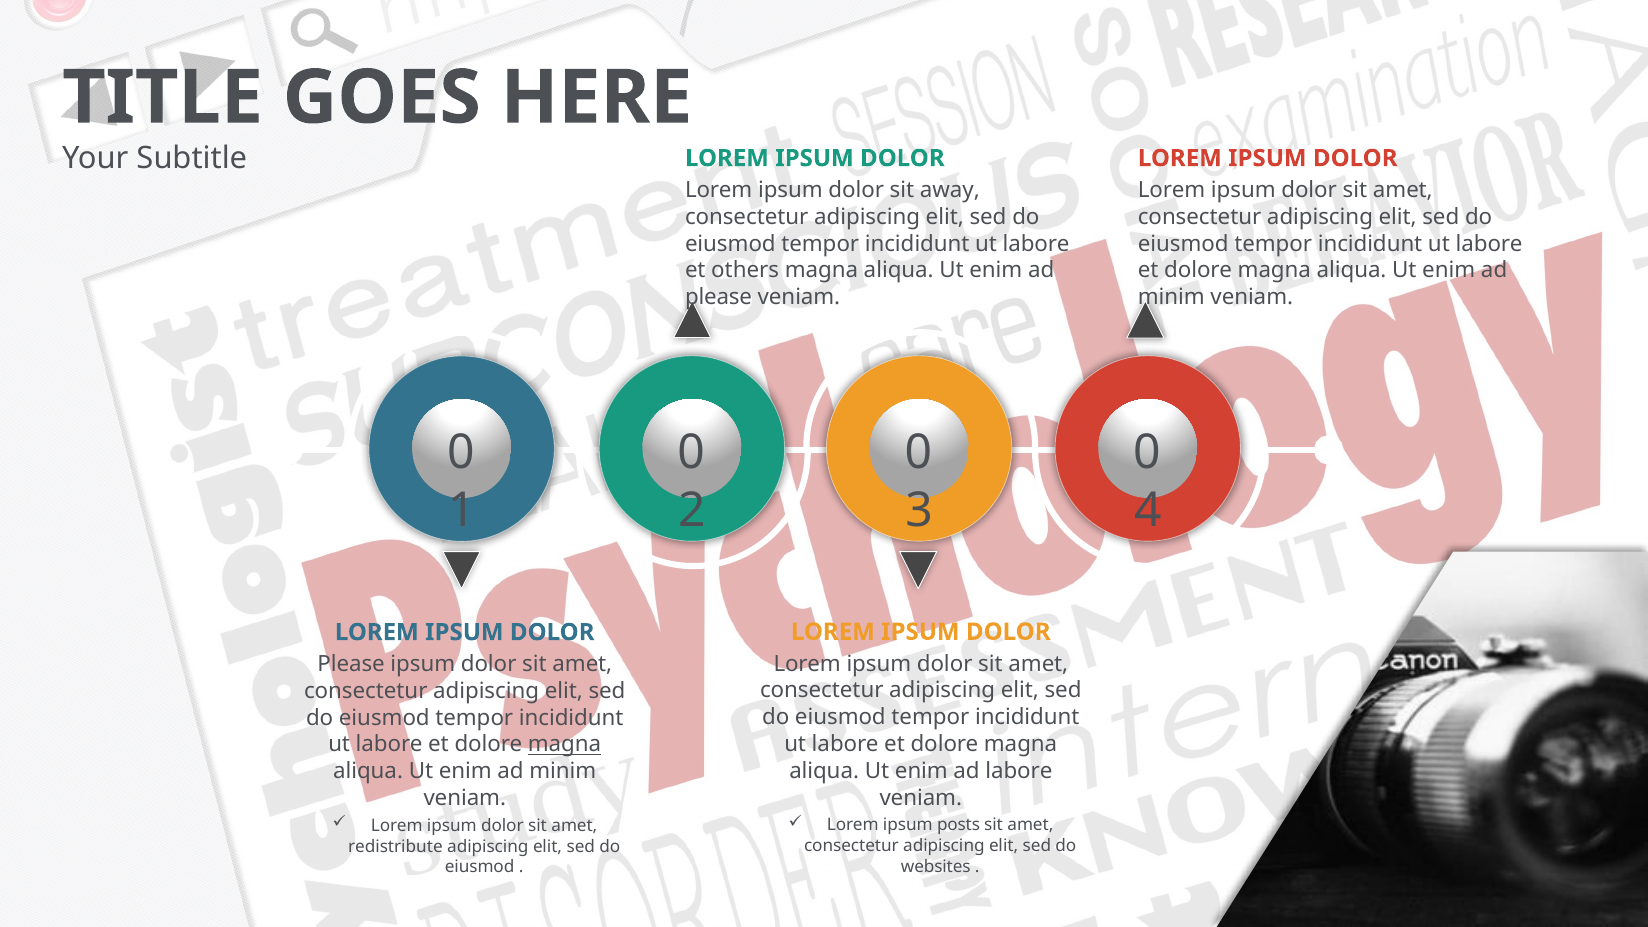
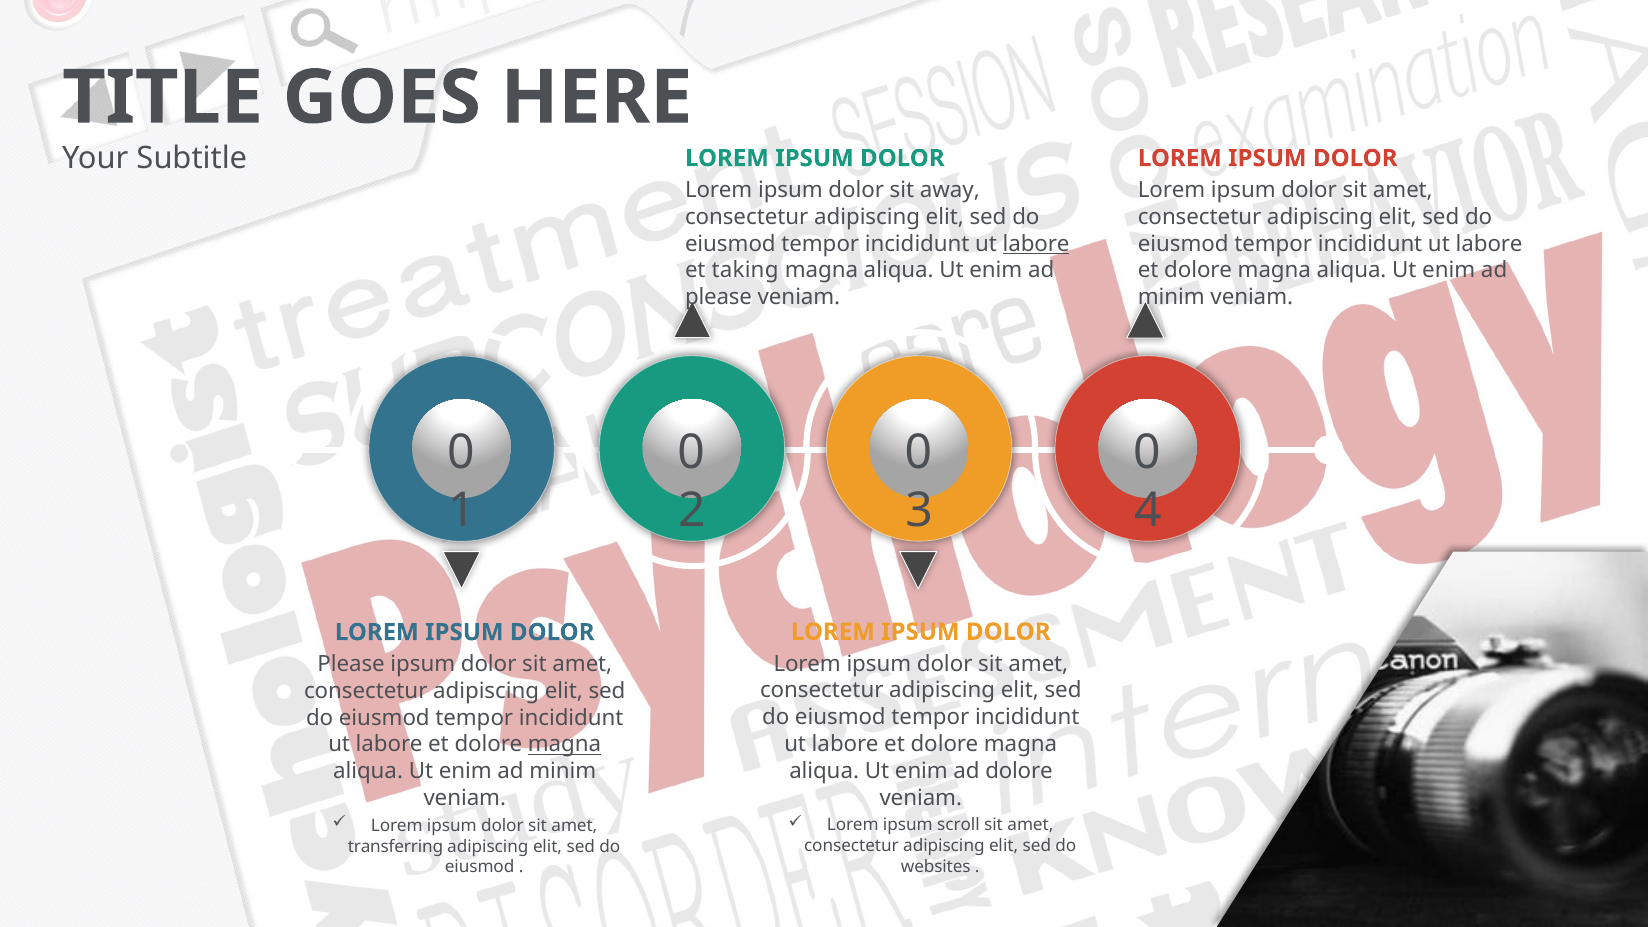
labore at (1036, 244) underline: none -> present
others: others -> taking
ad labore: labore -> dolore
posts: posts -> scroll
redistribute: redistribute -> transferring
